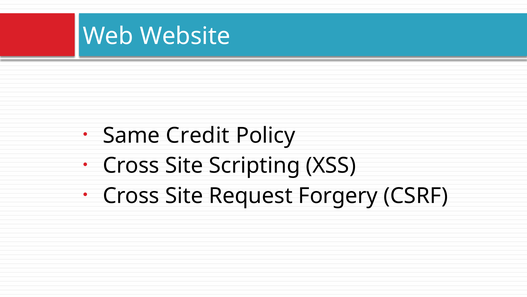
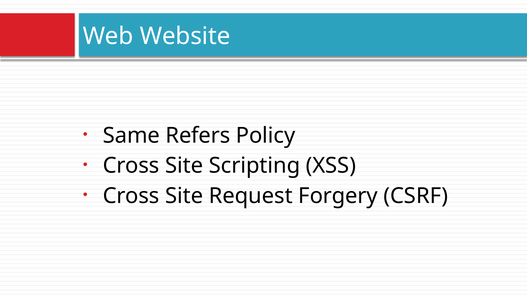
Credit: Credit -> Refers
